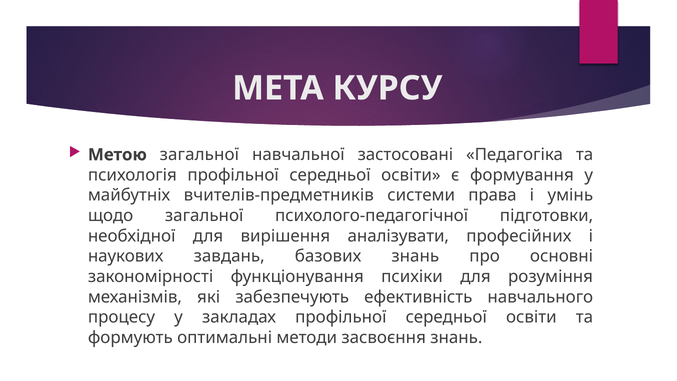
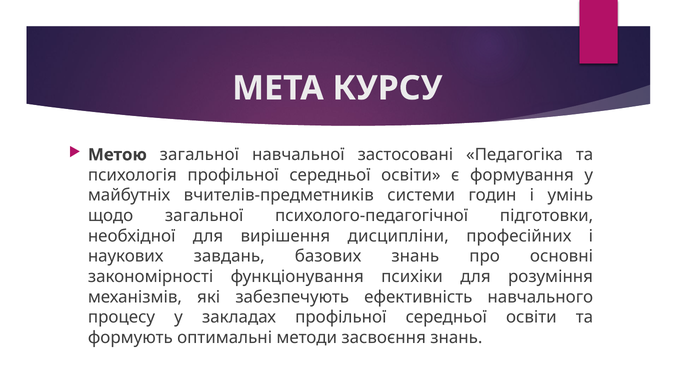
права: права -> годин
аналізувати: аналізувати -> дисципліни
